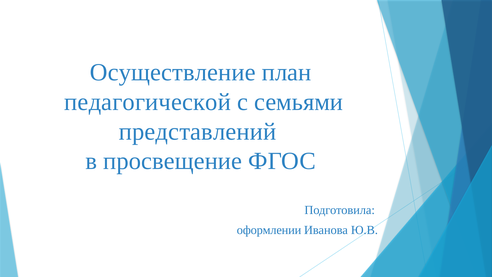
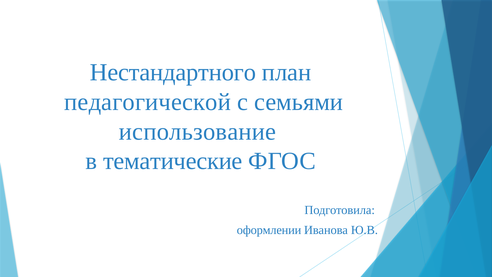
Осуществление: Осуществление -> Нестандартного
представлений: представлений -> использование
просвещение: просвещение -> тематические
